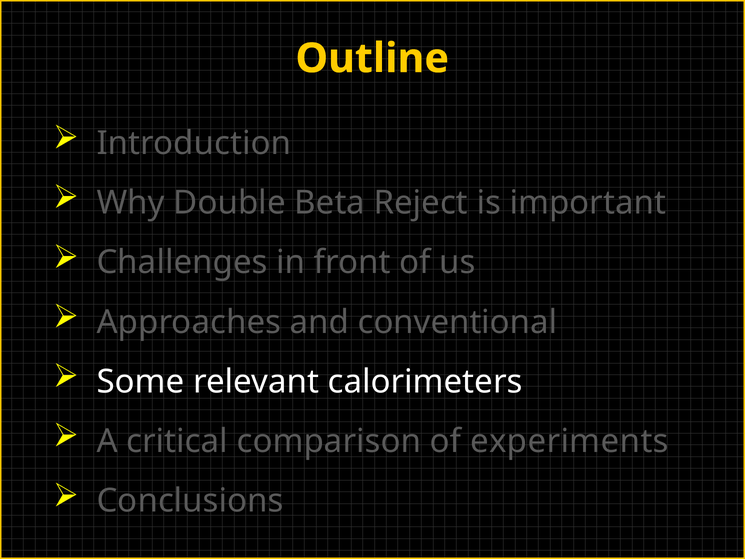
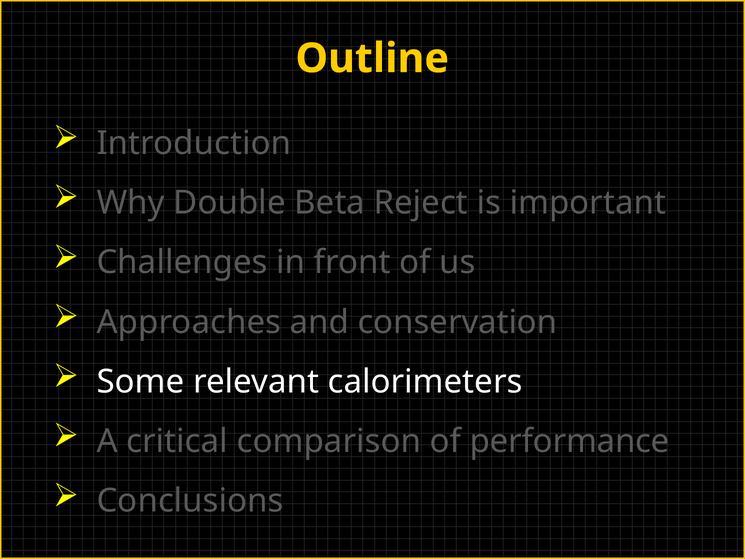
conventional: conventional -> conservation
experiments: experiments -> performance
